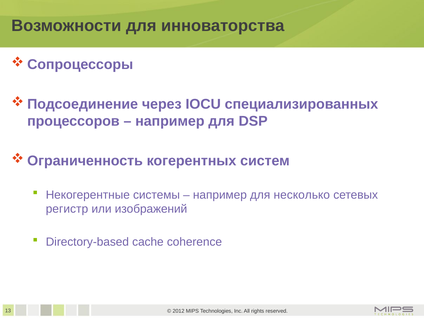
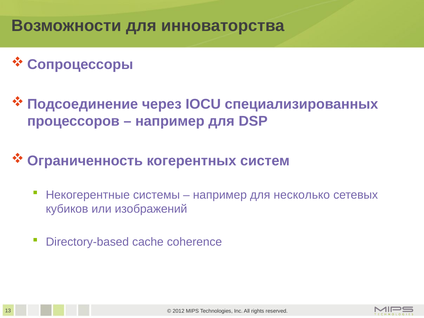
регистр: регистр -> кубиков
